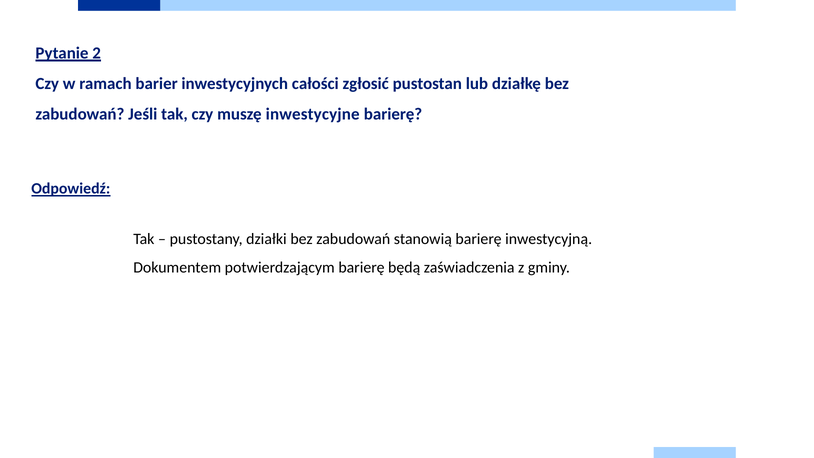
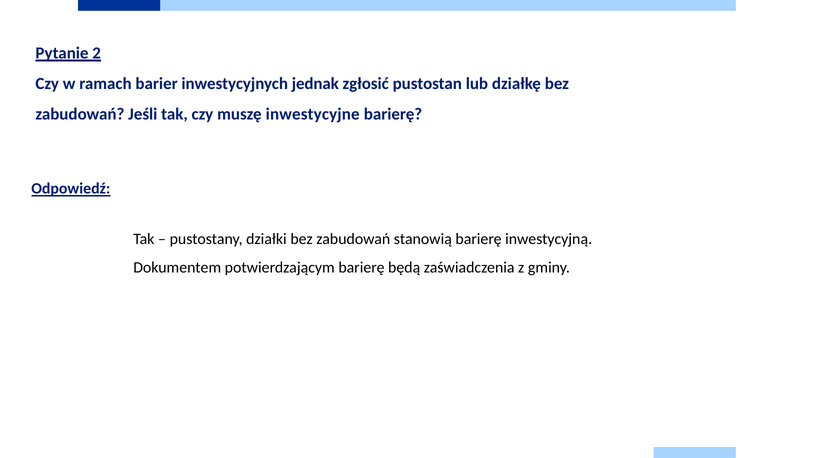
całości: całości -> jednak
